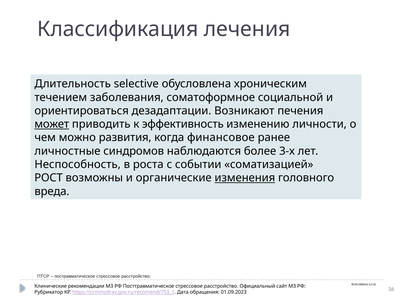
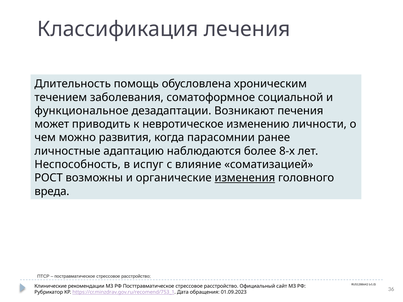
selective: selective -> помощь
ориентироваться: ориентироваться -> функциональное
может underline: present -> none
эффективность: эффективность -> невротическое
финансовое: финансовое -> пapacoмнии
синдромов: синдромов -> адаптацию
3-х: 3-х -> 8-х
роста: роста -> испуг
событии: событии -> влияние
